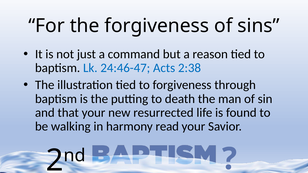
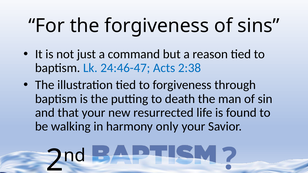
read: read -> only
